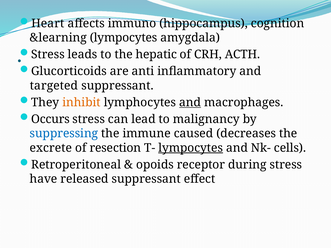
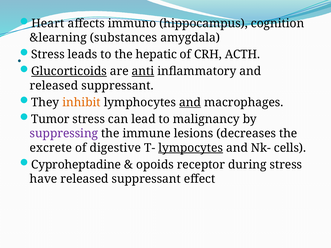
&learning lympocytes: lympocytes -> substances
Glucorticoids underline: none -> present
anti underline: none -> present
targeted at (54, 86): targeted -> released
Occurs: Occurs -> Tumor
suppressing colour: blue -> purple
caused: caused -> lesions
resection: resection -> digestive
Retroperitoneal: Retroperitoneal -> Cyproheptadine
